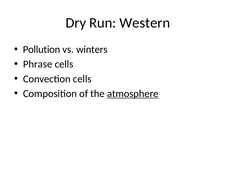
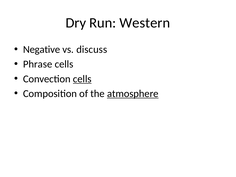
Pollution: Pollution -> Negative
winters: winters -> discuss
cells at (82, 79) underline: none -> present
